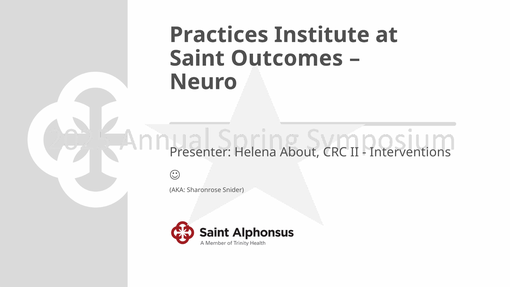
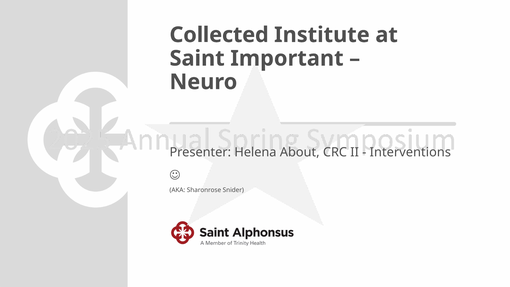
Practices: Practices -> Collected
Outcomes: Outcomes -> Important
